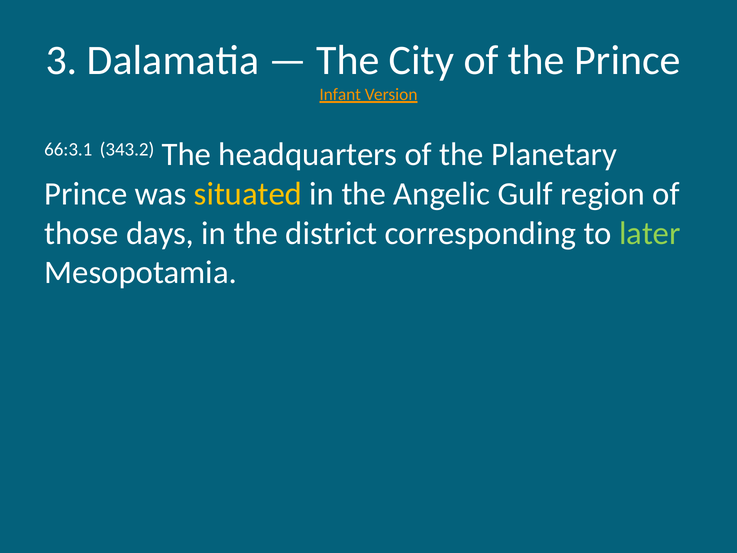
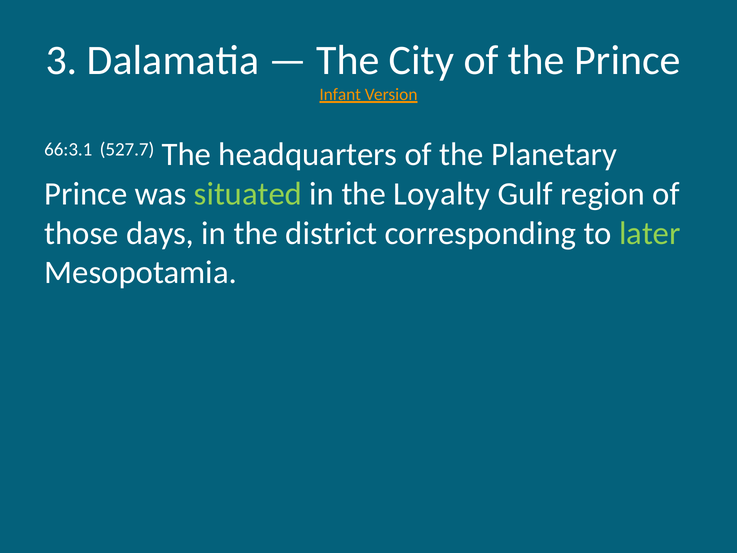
343.2: 343.2 -> 527.7
situated colour: yellow -> light green
Angelic: Angelic -> Loyalty
